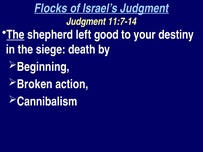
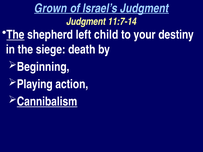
Flocks: Flocks -> Grown
good: good -> child
Broken: Broken -> Playing
Cannibalism underline: none -> present
